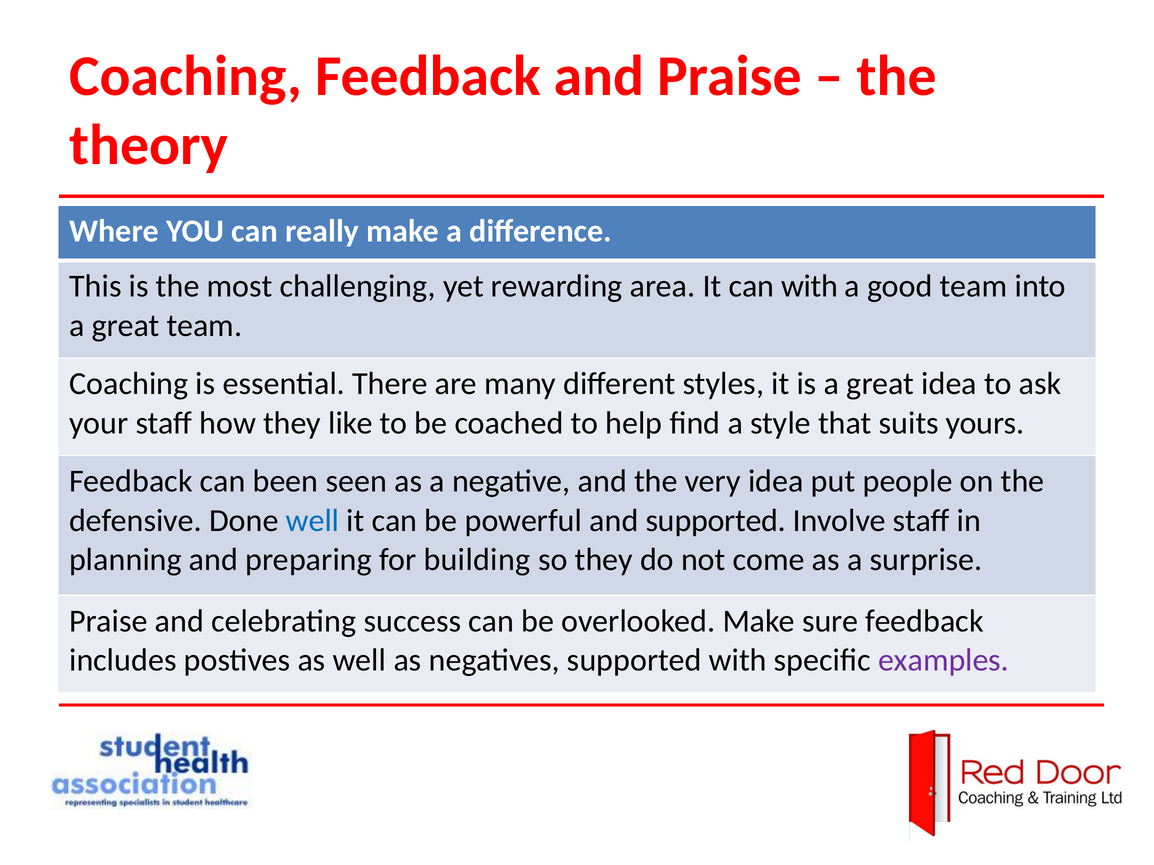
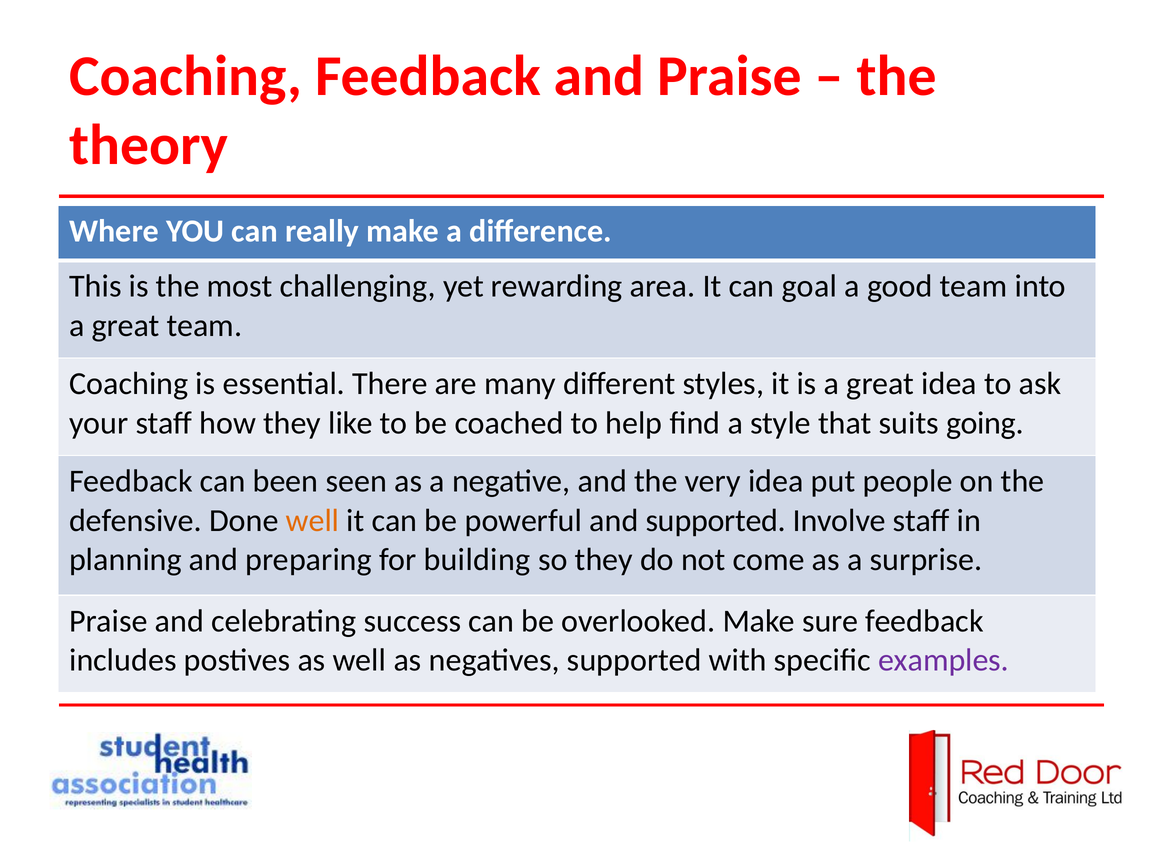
can with: with -> goal
yours: yours -> going
well at (313, 521) colour: blue -> orange
